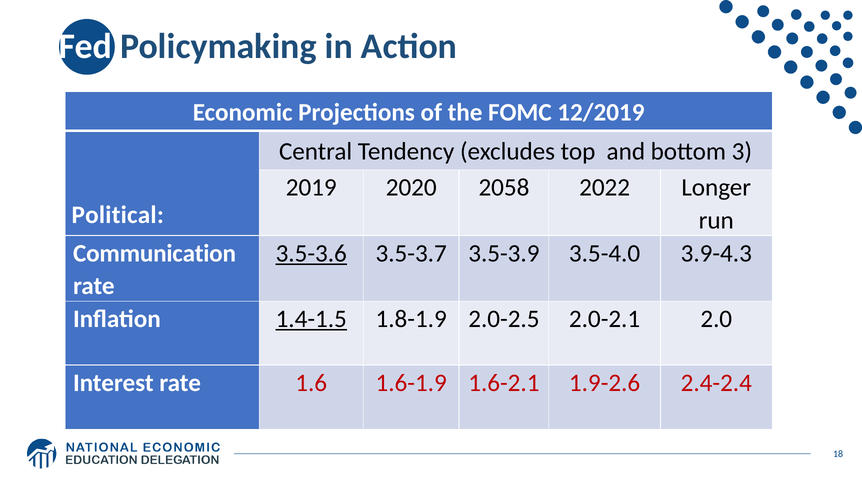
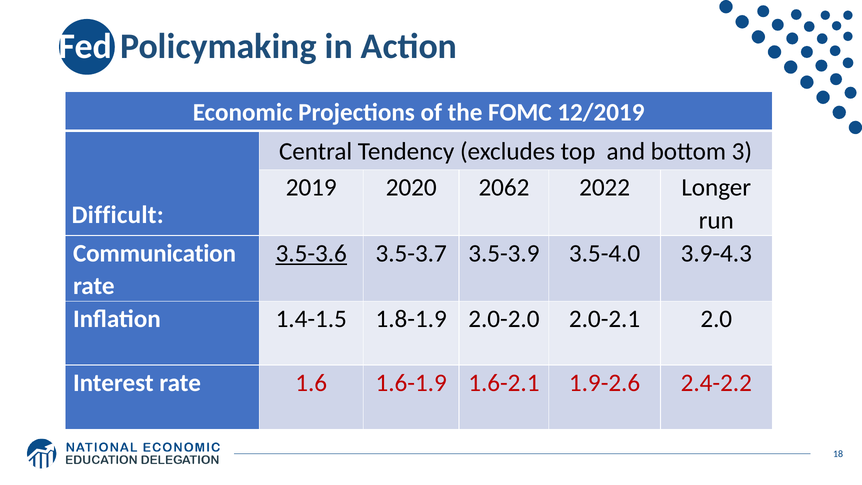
2058: 2058 -> 2062
Political: Political -> Difficult
1.4-1.5 underline: present -> none
2.0-2.5: 2.0-2.5 -> 2.0-2.0
2.4-2.4: 2.4-2.4 -> 2.4-2.2
